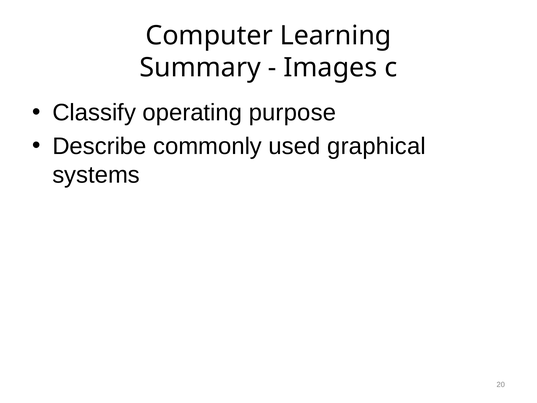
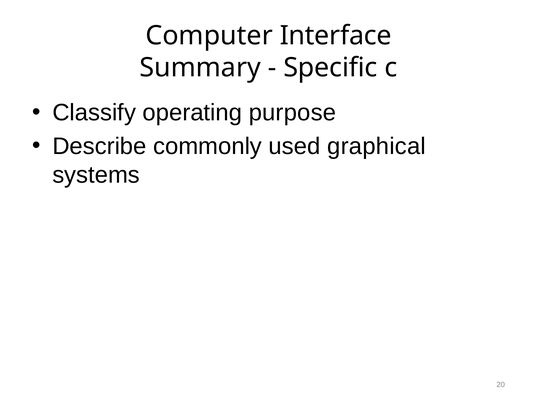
Learning: Learning -> Interface
Images: Images -> Specific
